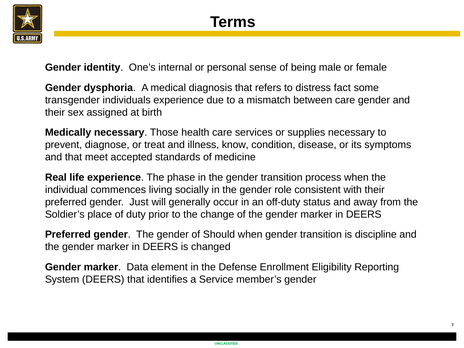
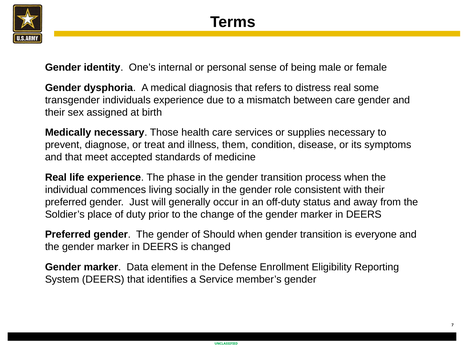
distress fact: fact -> real
know: know -> them
discipline: discipline -> everyone
